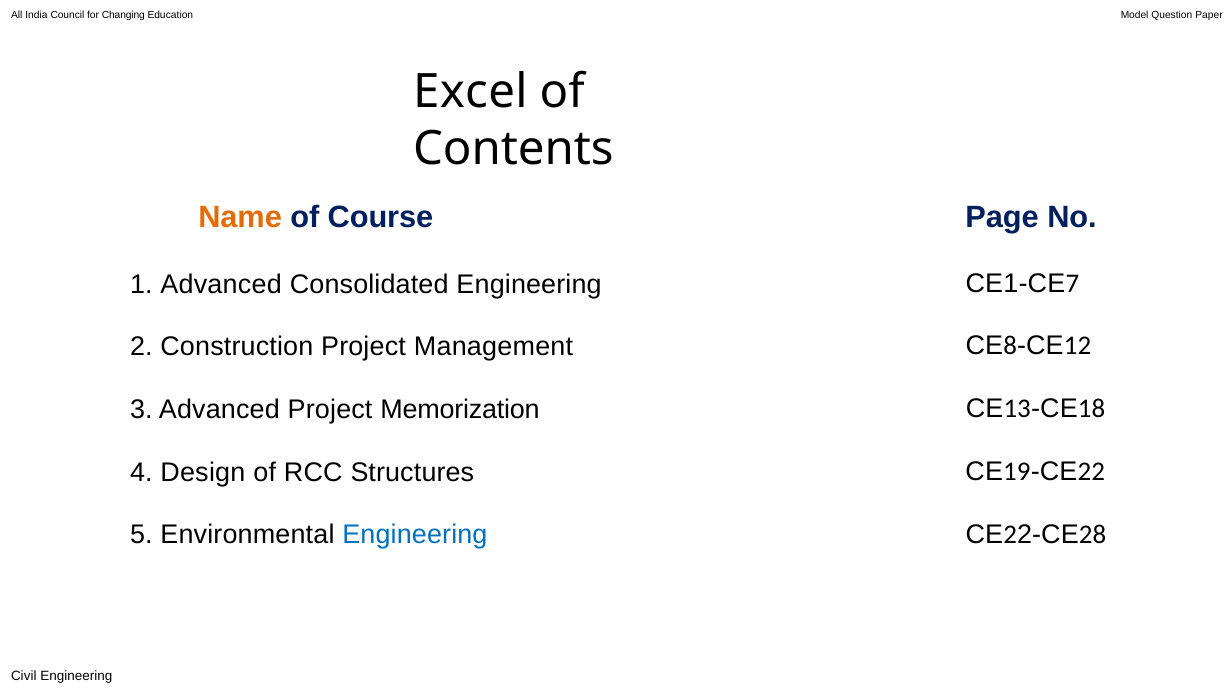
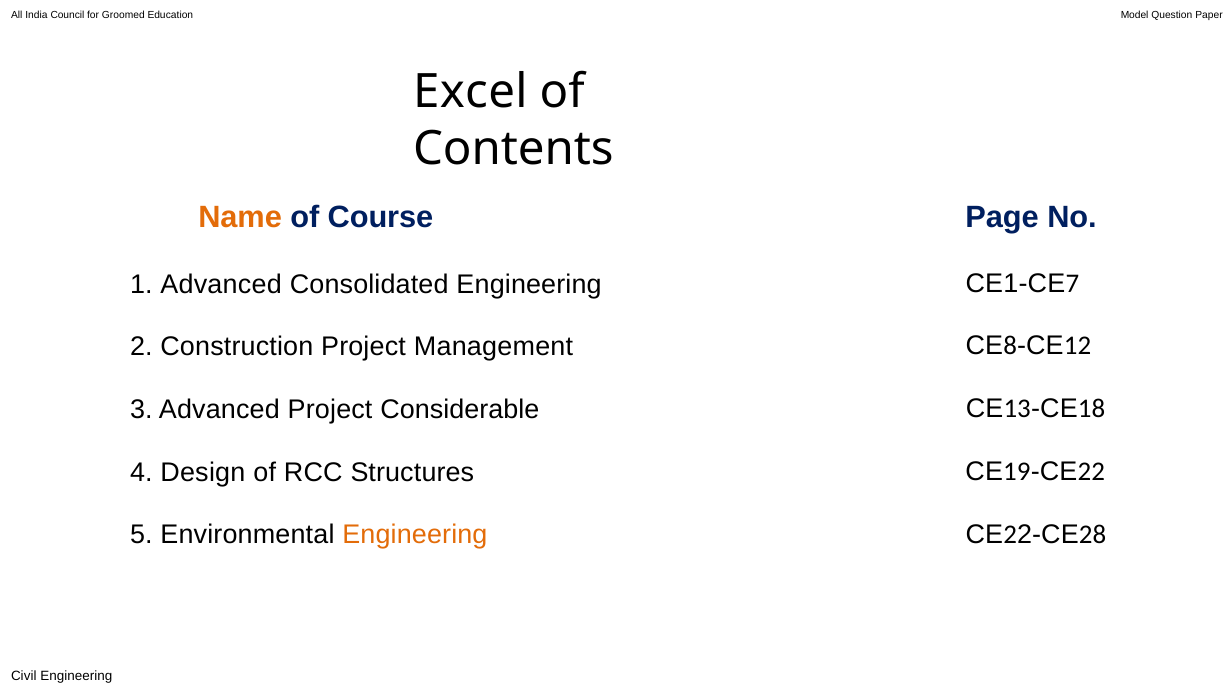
Changing: Changing -> Groomed
Memorization: Memorization -> Considerable
Engineering at (415, 535) colour: blue -> orange
